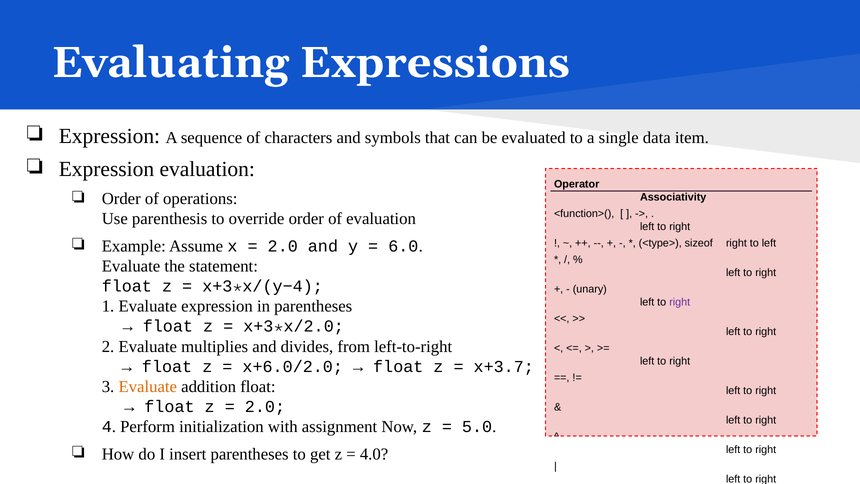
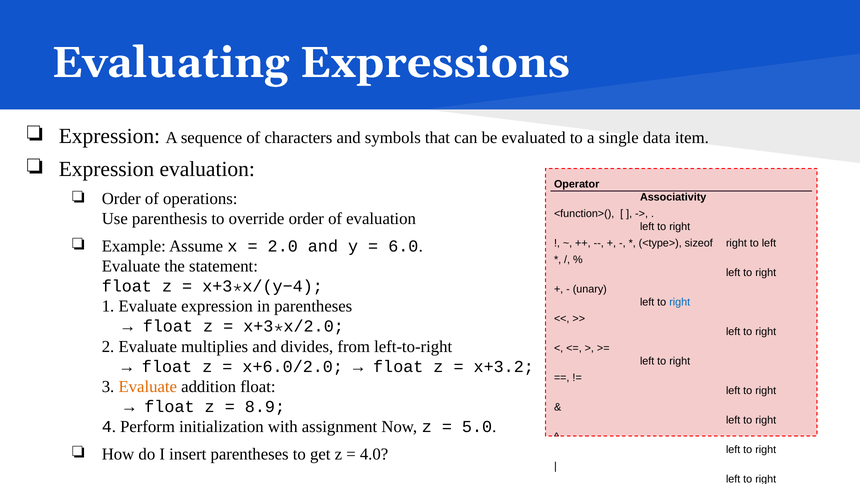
right at (680, 302) colour: purple -> blue
x+3.7: x+3.7 -> x+3.2
2.0 at (265, 407): 2.0 -> 8.9
